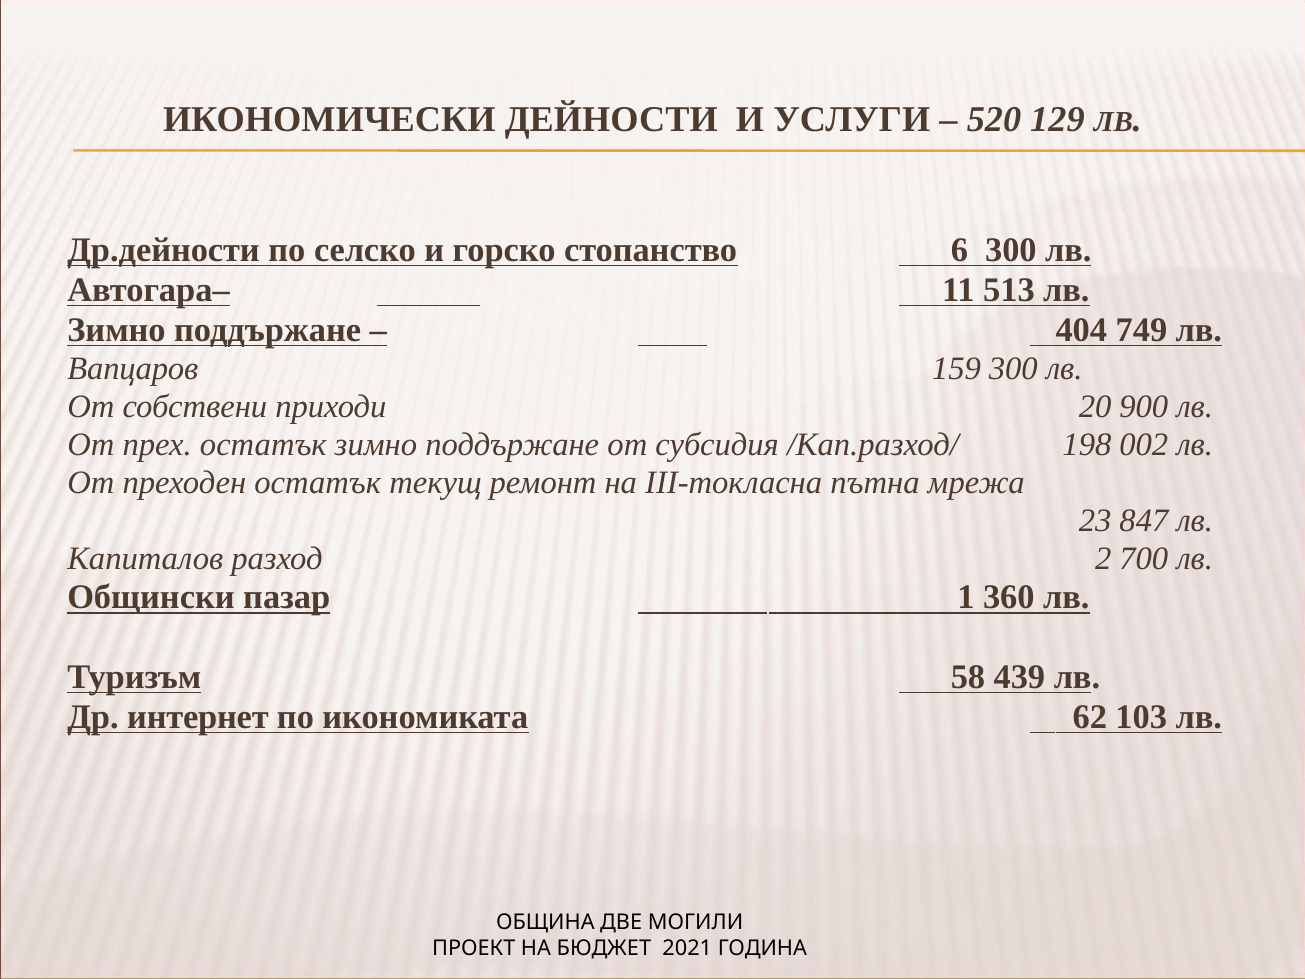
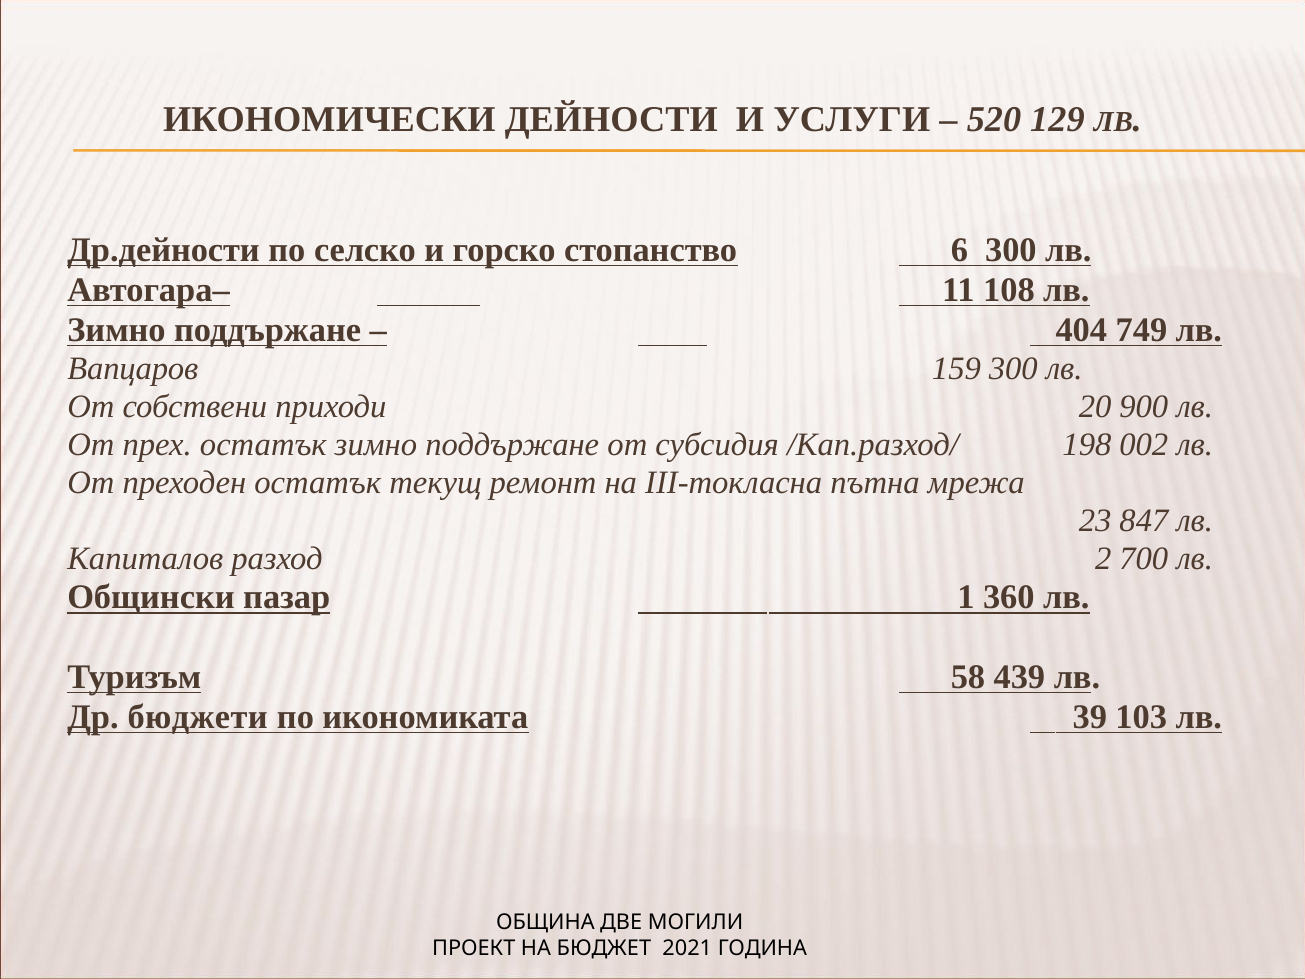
513: 513 -> 108
интернет: интернет -> бюджети
62: 62 -> 39
